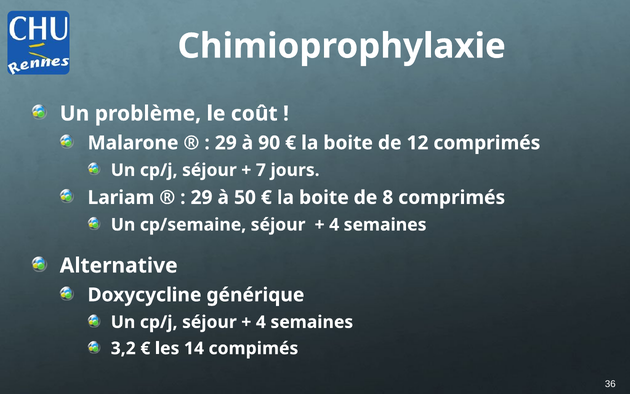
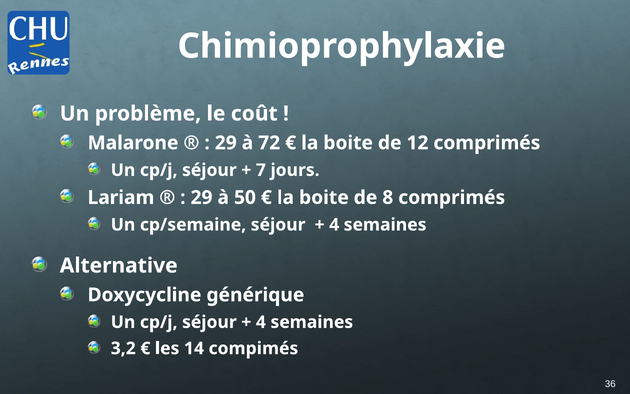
90: 90 -> 72
